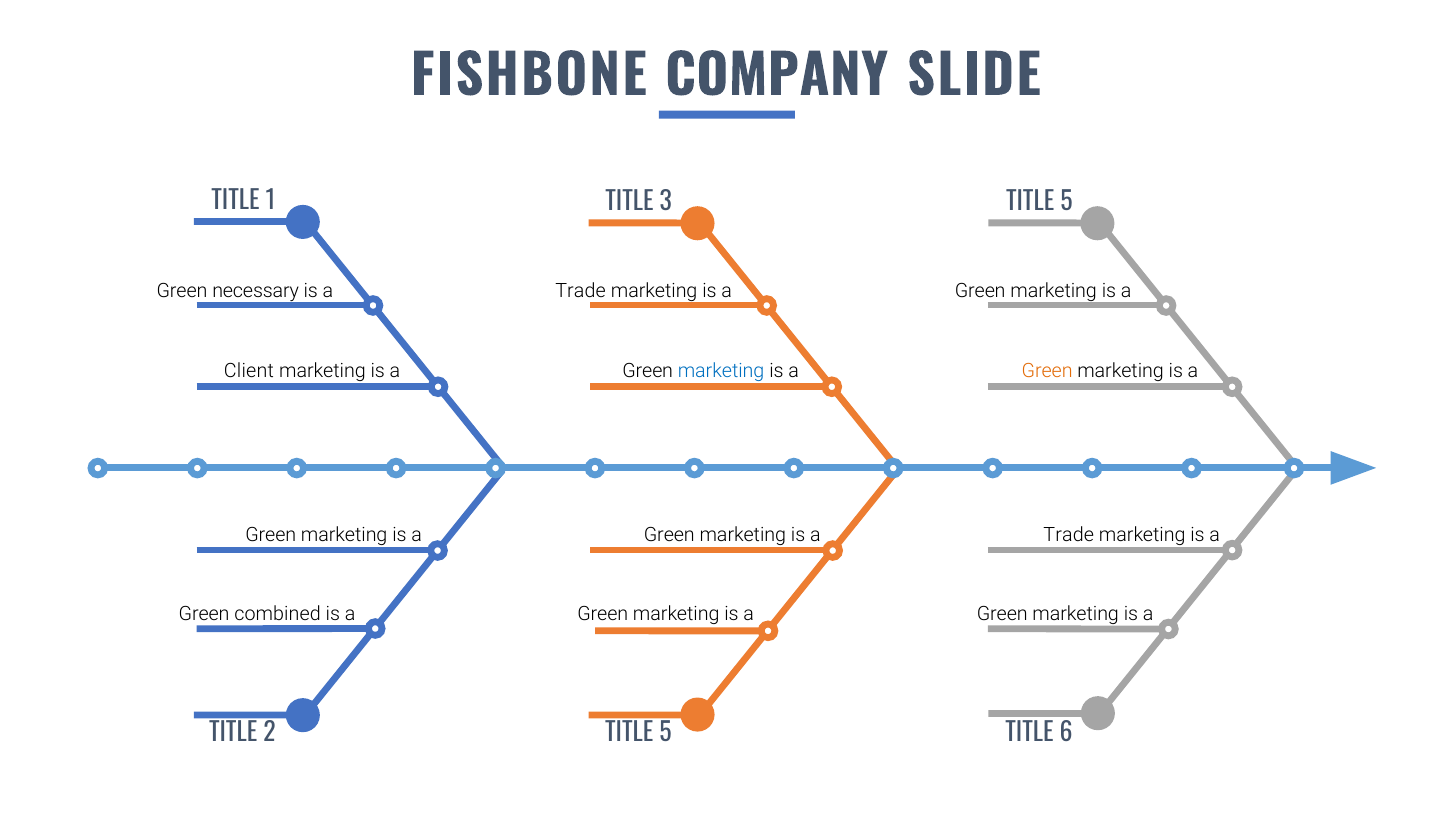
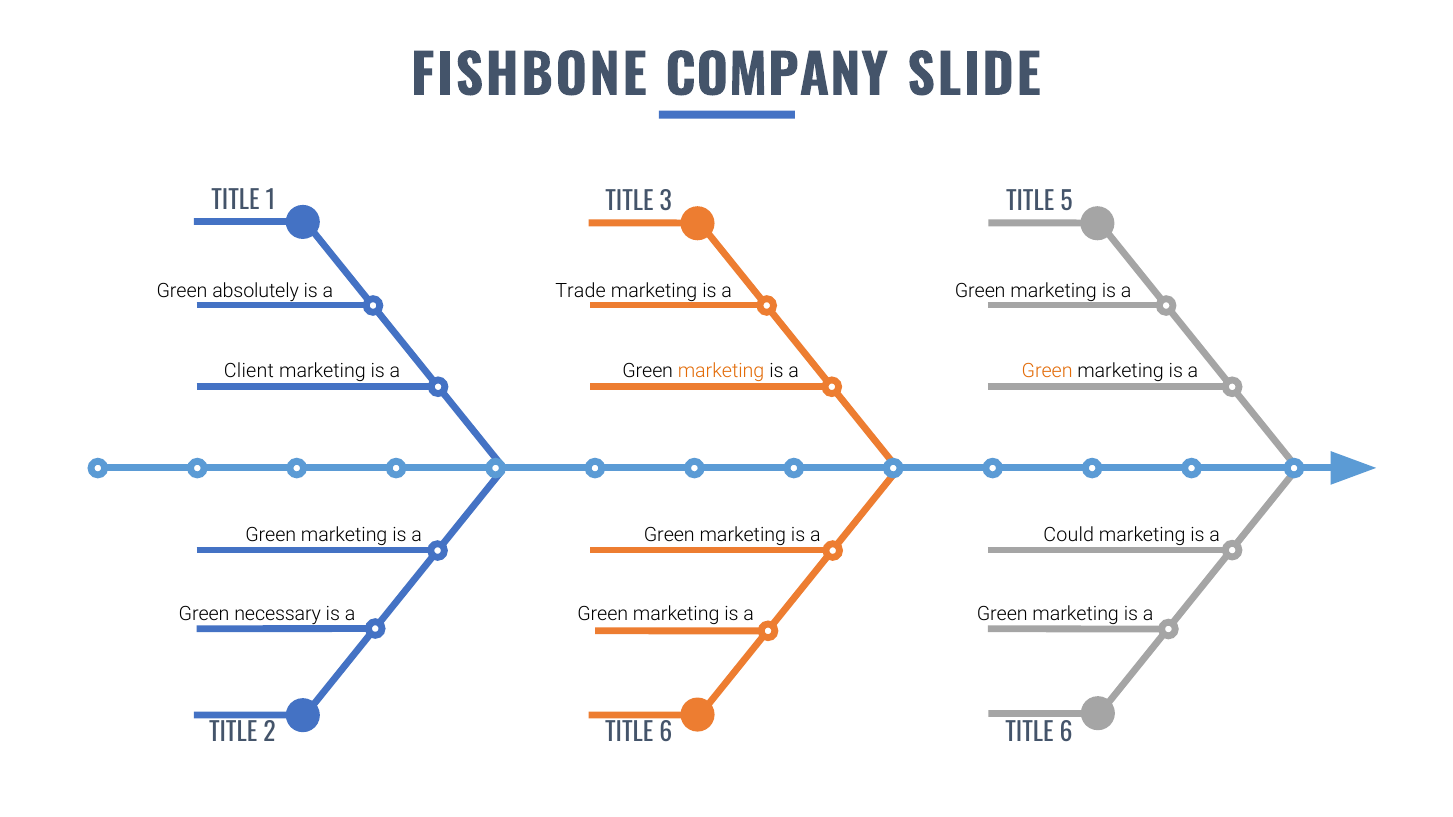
necessary: necessary -> absolutely
marketing at (721, 371) colour: blue -> orange
marketing is a Trade: Trade -> Could
combined: combined -> necessary
2 TITLE 5: 5 -> 6
